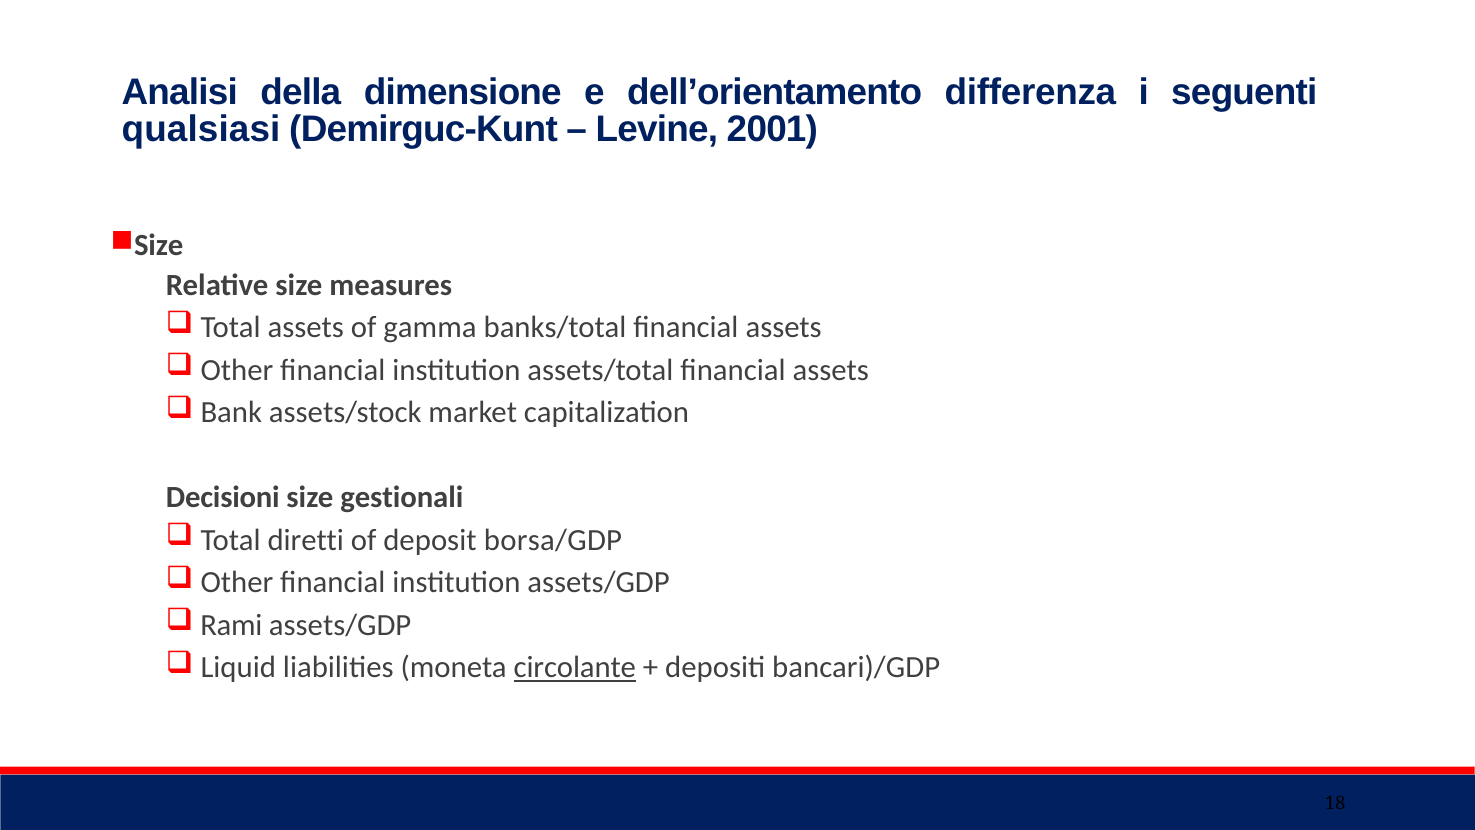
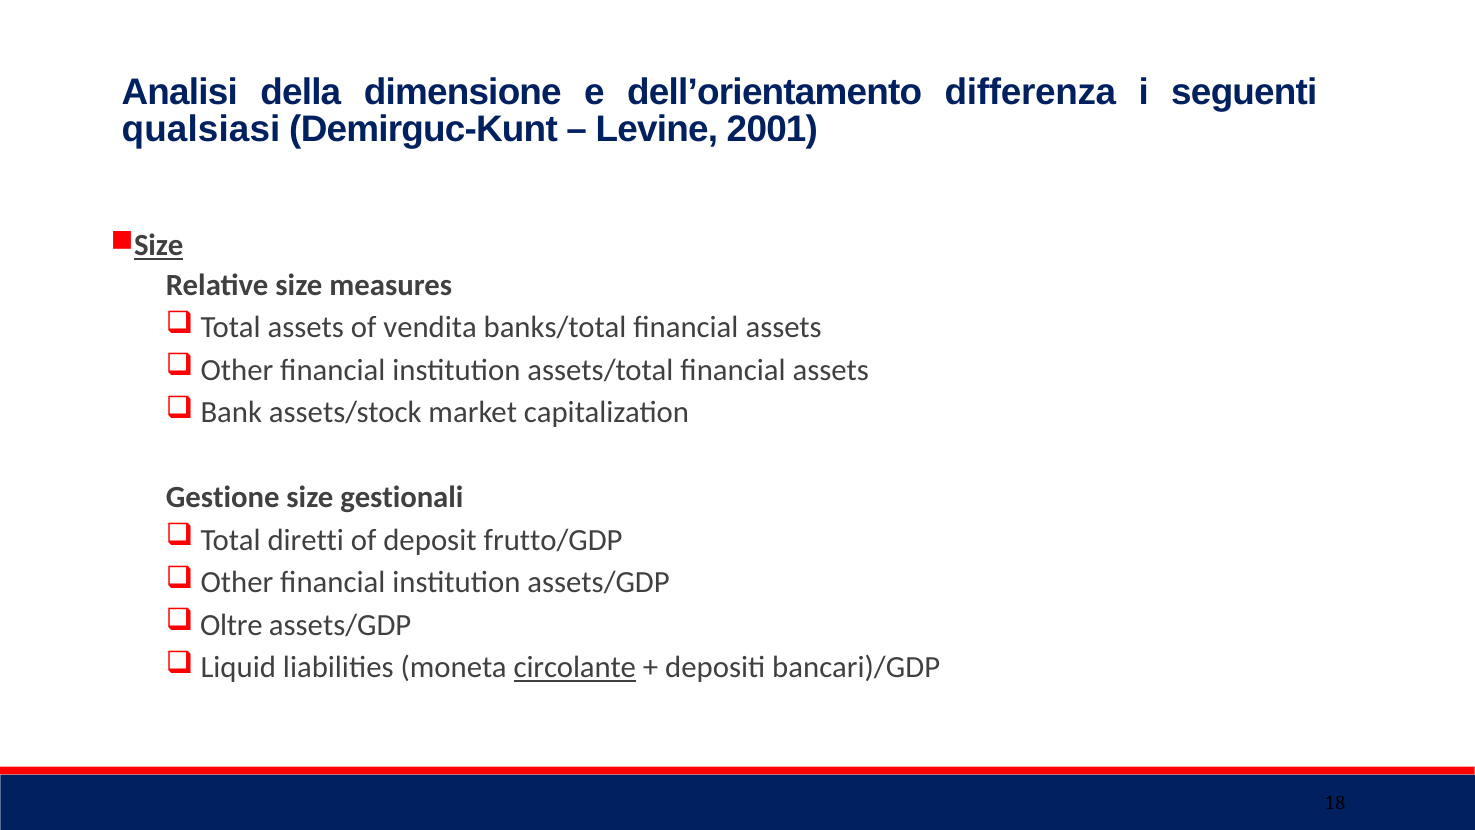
Size at (159, 246) underline: none -> present
gamma: gamma -> vendita
Decisioni: Decisioni -> Gestione
borsa/GDP: borsa/GDP -> frutto/GDP
Rami: Rami -> Oltre
